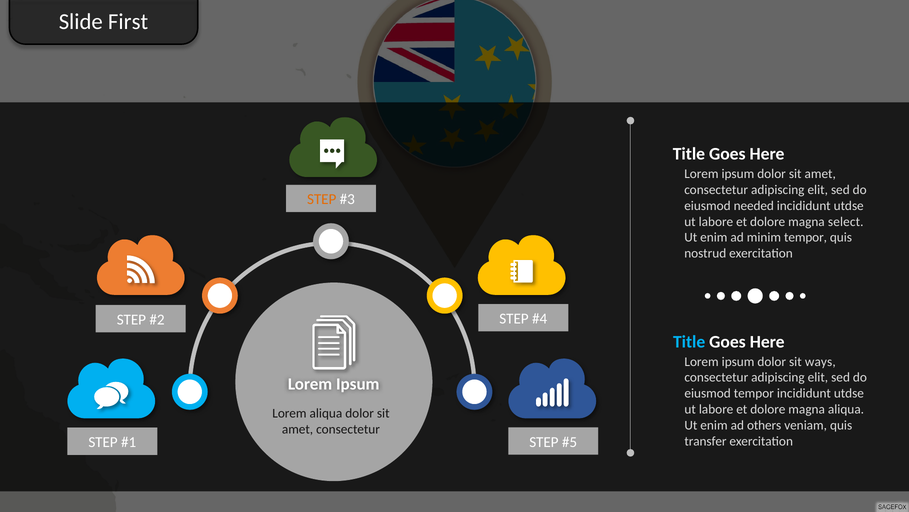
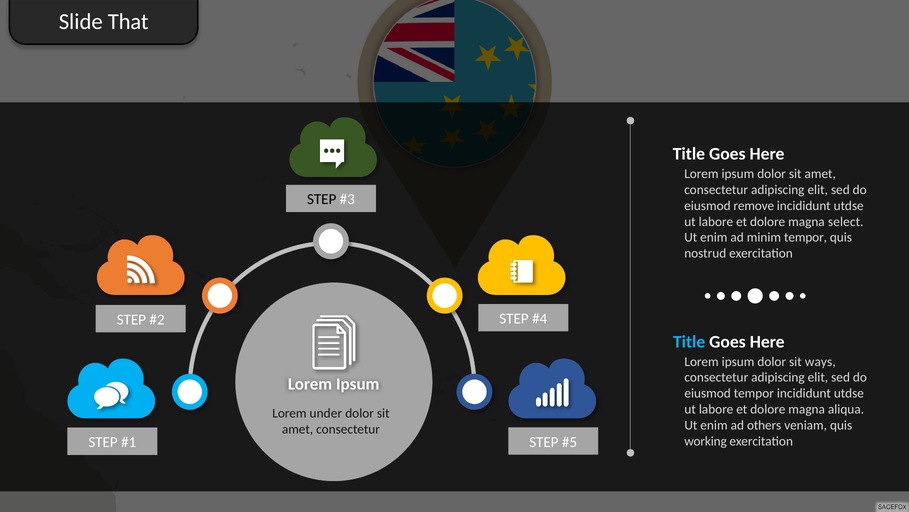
First: First -> That
STEP at (322, 199) colour: orange -> black
needed: needed -> remove
Lorem aliqua: aliqua -> under
transfer: transfer -> working
